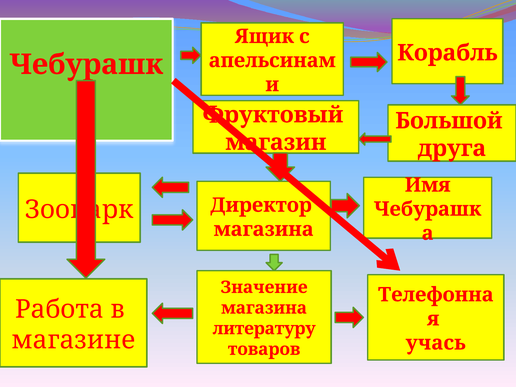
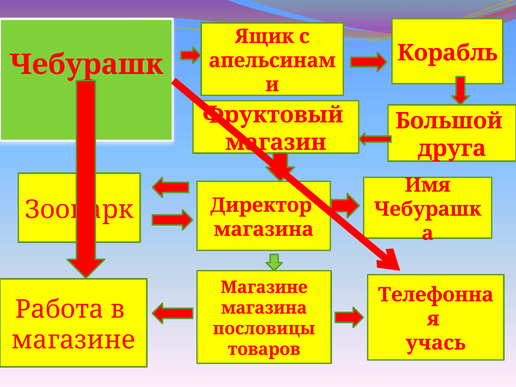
Значение at (264, 287): Значение -> Магазине
литературу: литературу -> пословицы
